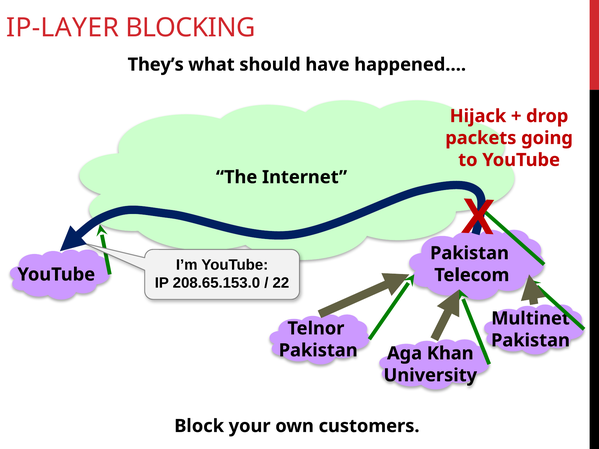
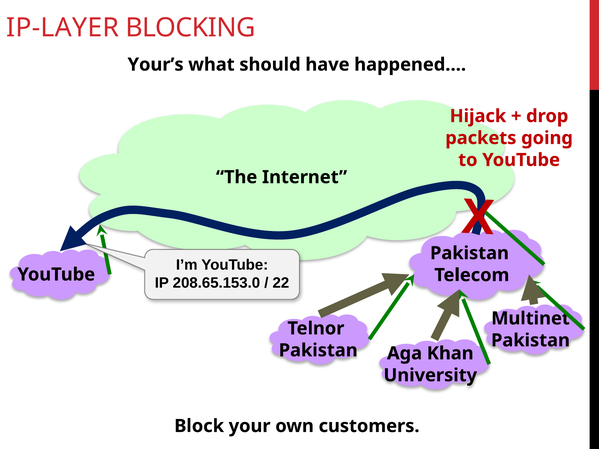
They’s: They’s -> Your’s
